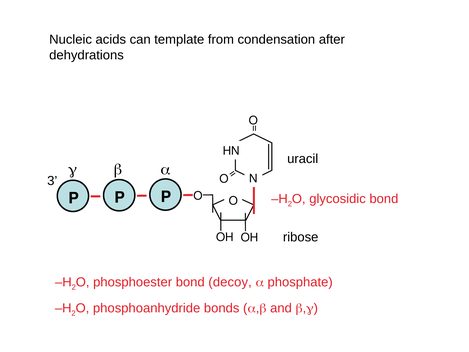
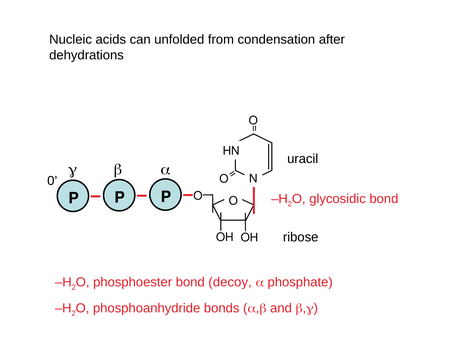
template: template -> unfolded
3: 3 -> 0
